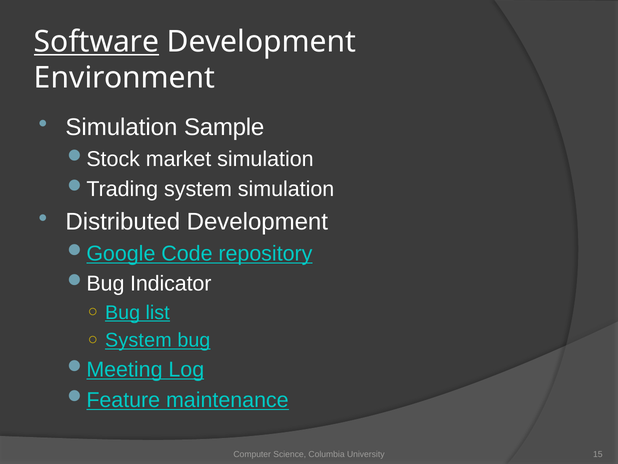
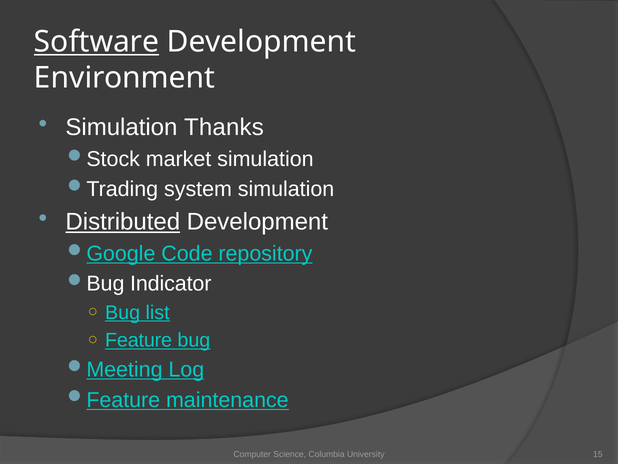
Sample: Sample -> Thanks
Distributed underline: none -> present
System at (138, 340): System -> Feature
